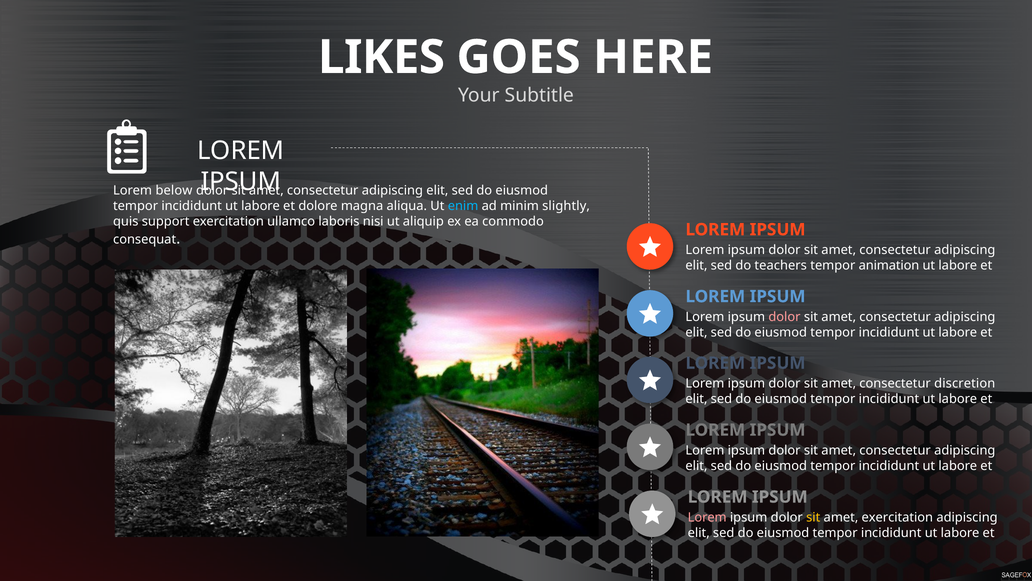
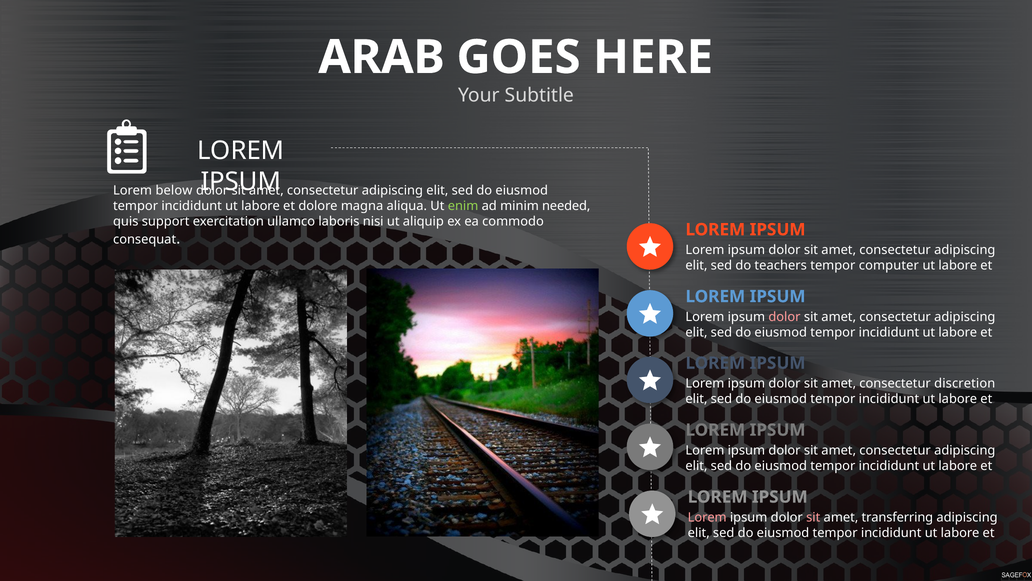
LIKES: LIKES -> ARAB
enim colour: light blue -> light green
slightly: slightly -> needed
animation: animation -> computer
sit at (813, 517) colour: yellow -> pink
amet exercitation: exercitation -> transferring
